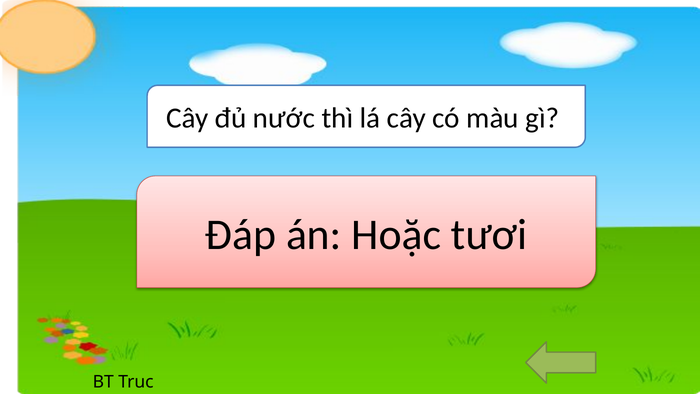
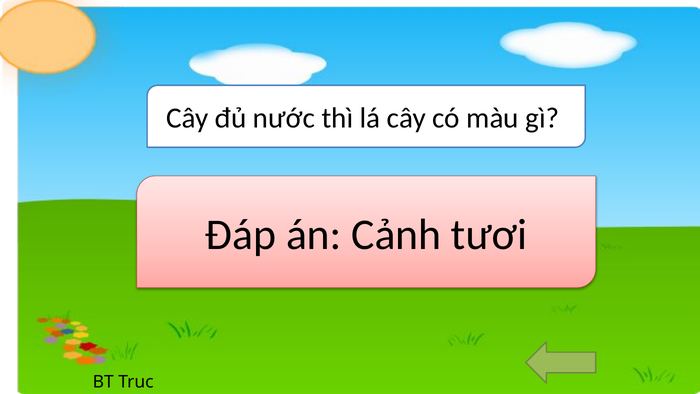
Hoặc: Hoặc -> Cảnh
